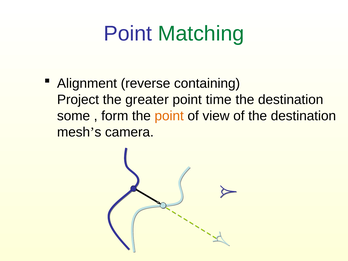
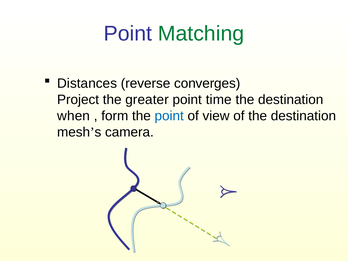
Alignment: Alignment -> Distances
containing: containing -> converges
some: some -> when
point at (169, 116) colour: orange -> blue
